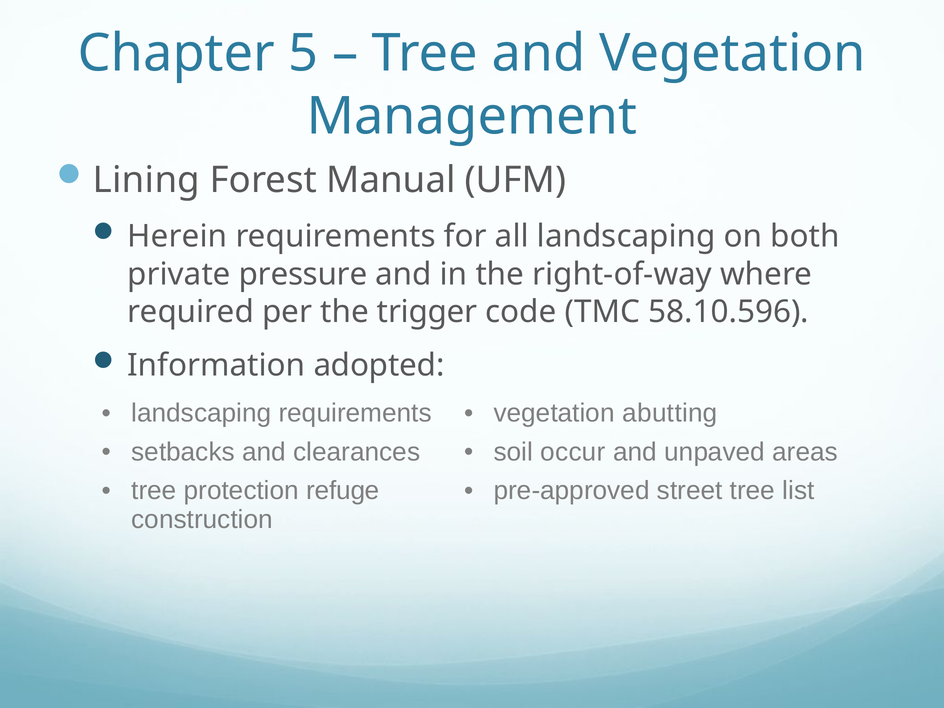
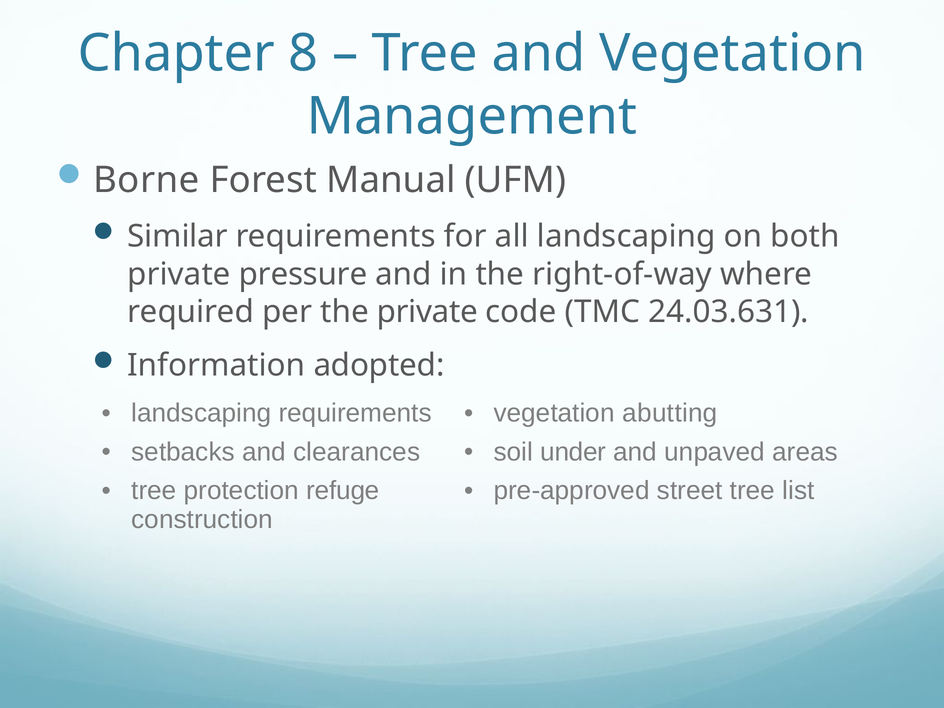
5: 5 -> 8
Lining: Lining -> Borne
Herein: Herein -> Similar
the trigger: trigger -> private
58.10.596: 58.10.596 -> 24.03.631
occur: occur -> under
